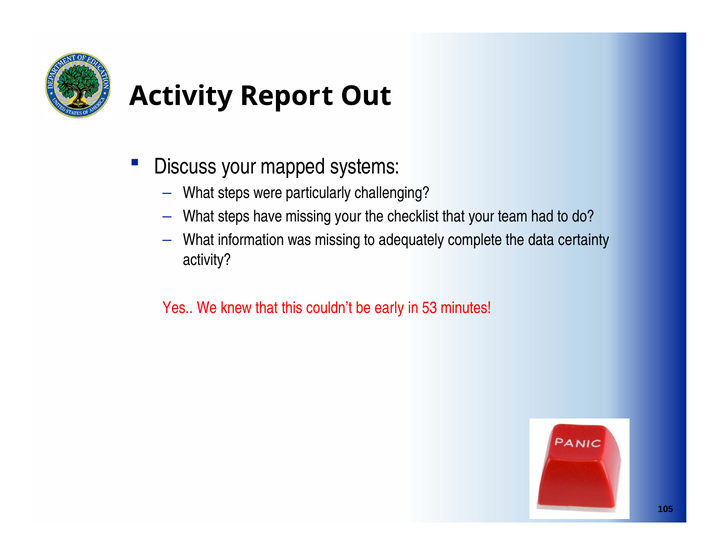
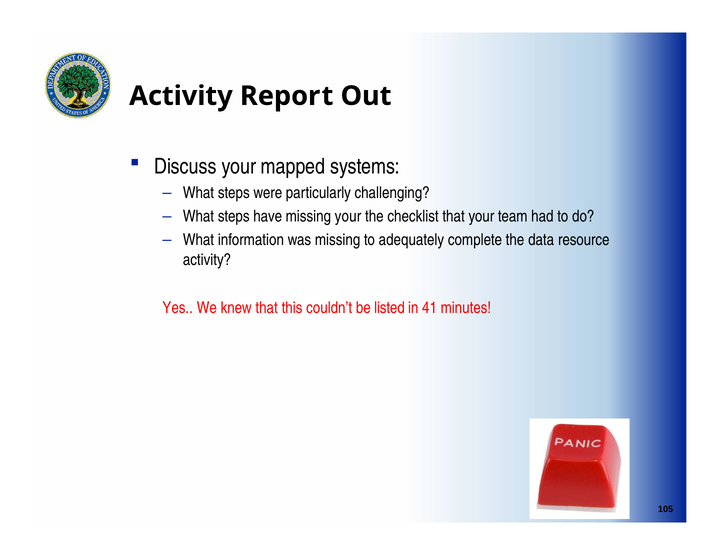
certainty: certainty -> resource
early: early -> listed
53: 53 -> 41
